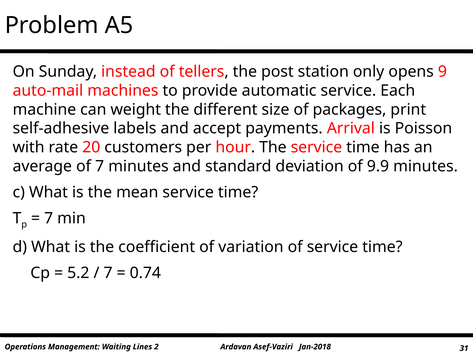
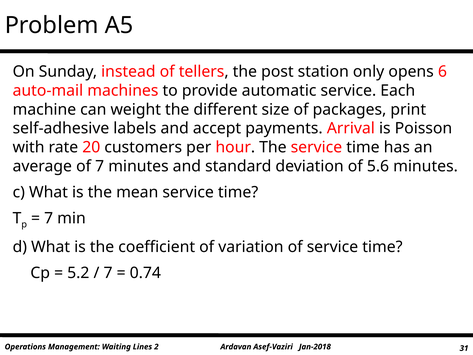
9: 9 -> 6
9.9: 9.9 -> 5.6
